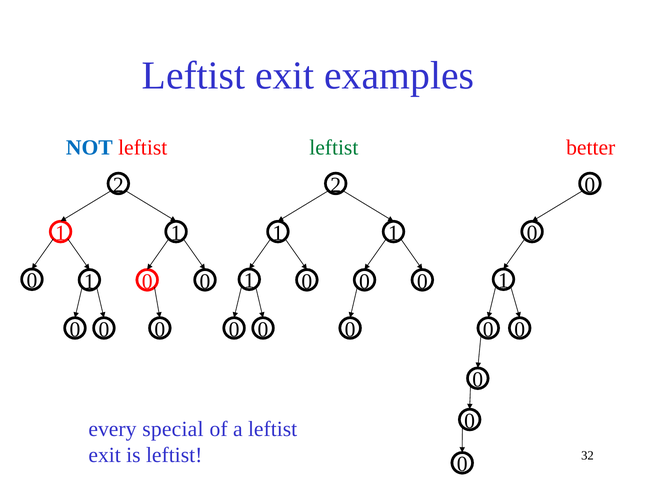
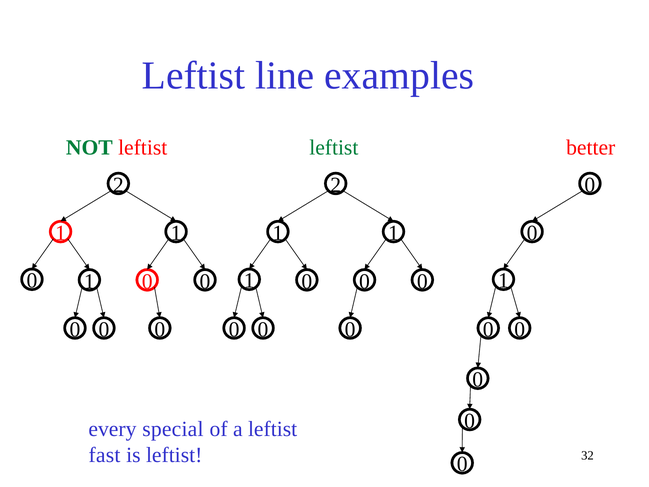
exit at (285, 76): exit -> line
NOT colour: blue -> green
exit at (105, 455): exit -> fast
